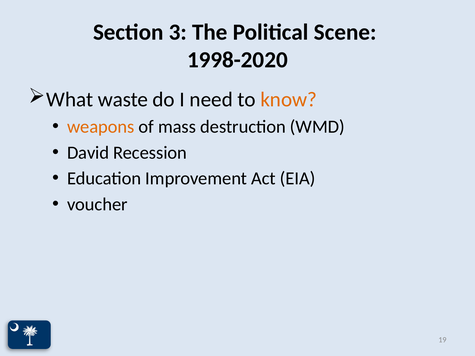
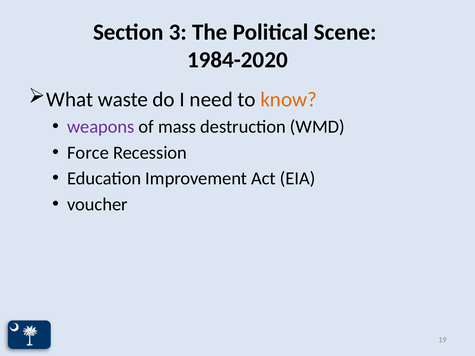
1998-2020: 1998-2020 -> 1984-2020
weapons colour: orange -> purple
David: David -> Force
